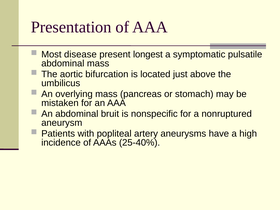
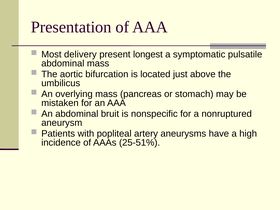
disease: disease -> delivery
25-40%: 25-40% -> 25-51%
